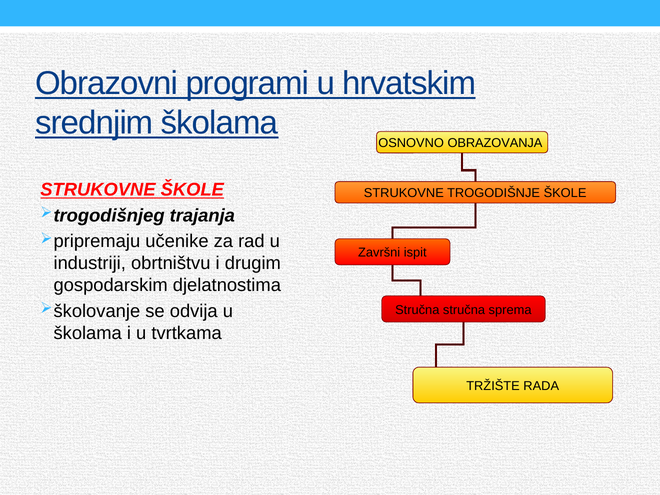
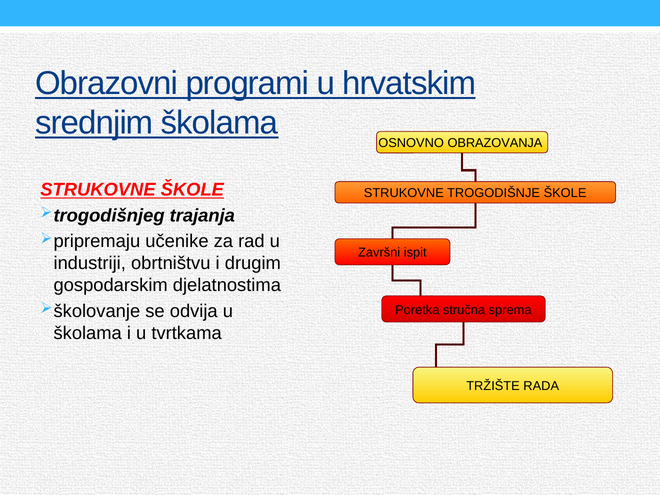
Stručna at (417, 310): Stručna -> Poretka
